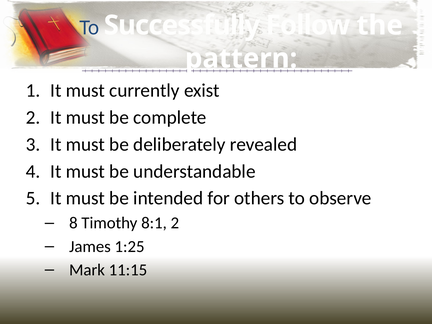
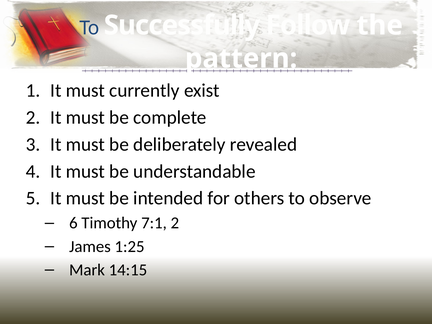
8: 8 -> 6
8:1: 8:1 -> 7:1
11:15: 11:15 -> 14:15
